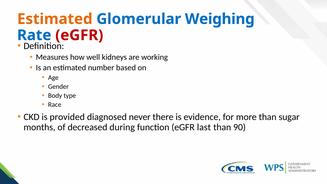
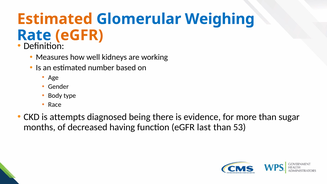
eGFR at (79, 35) colour: red -> orange
provided: provided -> attempts
never: never -> being
during: during -> having
90: 90 -> 53
